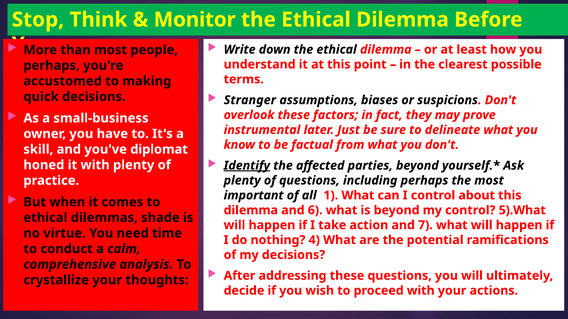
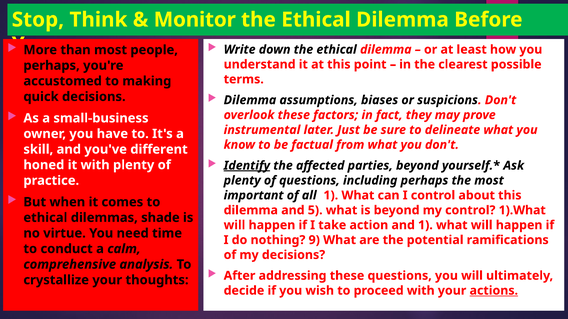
Stranger at (250, 100): Stranger -> Dilemma
diplomat: diplomat -> different
6: 6 -> 5
5).What: 5).What -> 1).What
and 7: 7 -> 1
4: 4 -> 9
actions underline: none -> present
